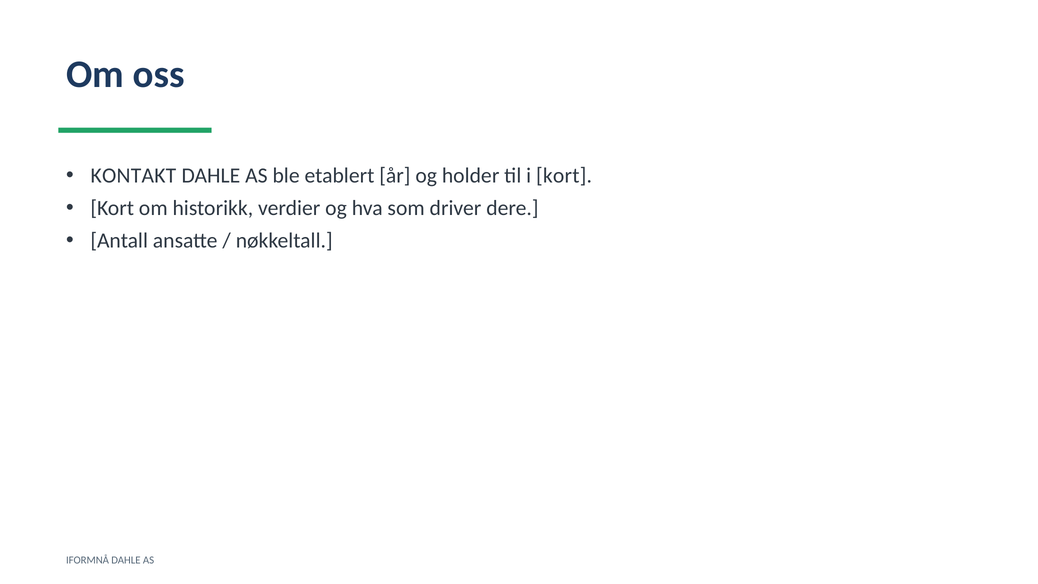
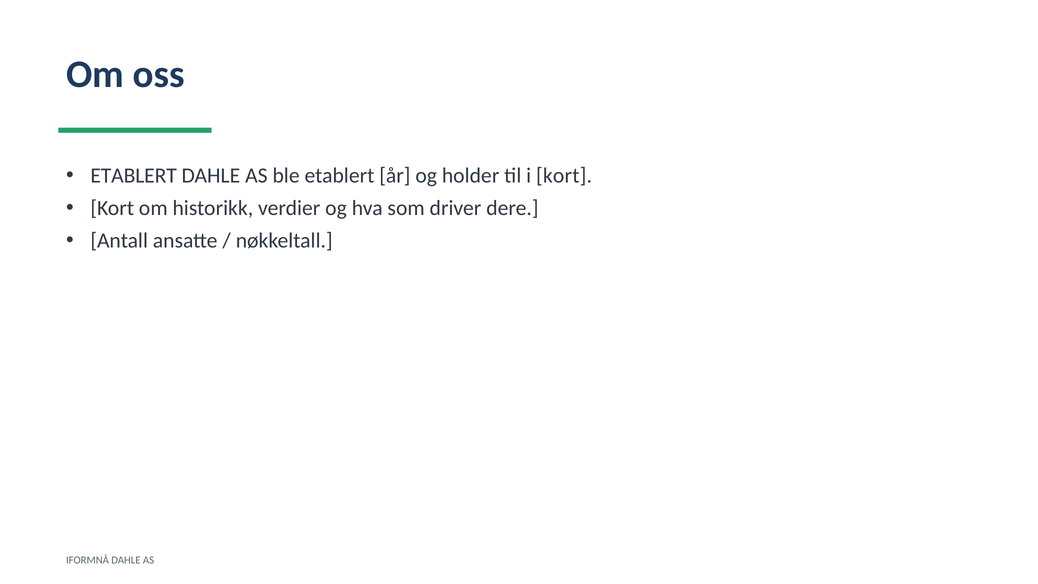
KONTAKT at (133, 176): KONTAKT -> ETABLERT
